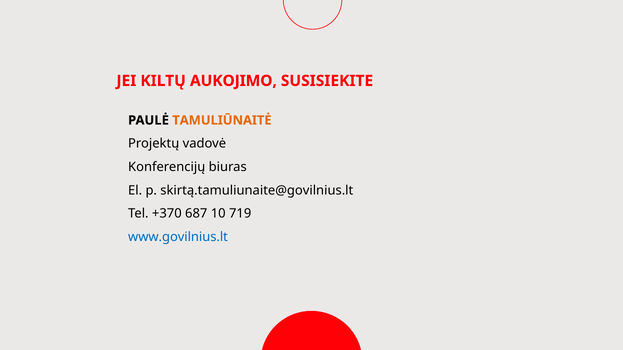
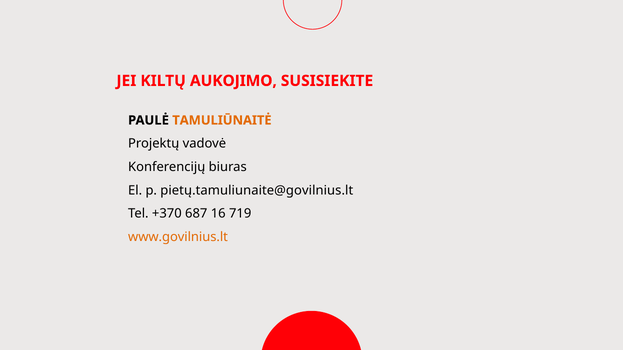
skirtą.tamuliunaite@govilnius.lt: skirtą.tamuliunaite@govilnius.lt -> pietų.tamuliunaite@govilnius.lt
10: 10 -> 16
www.govilnius.lt colour: blue -> orange
